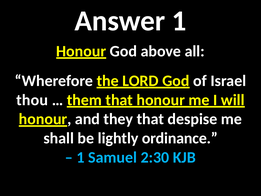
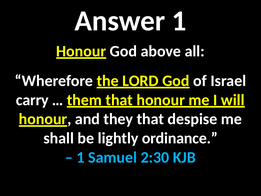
thou: thou -> carry
